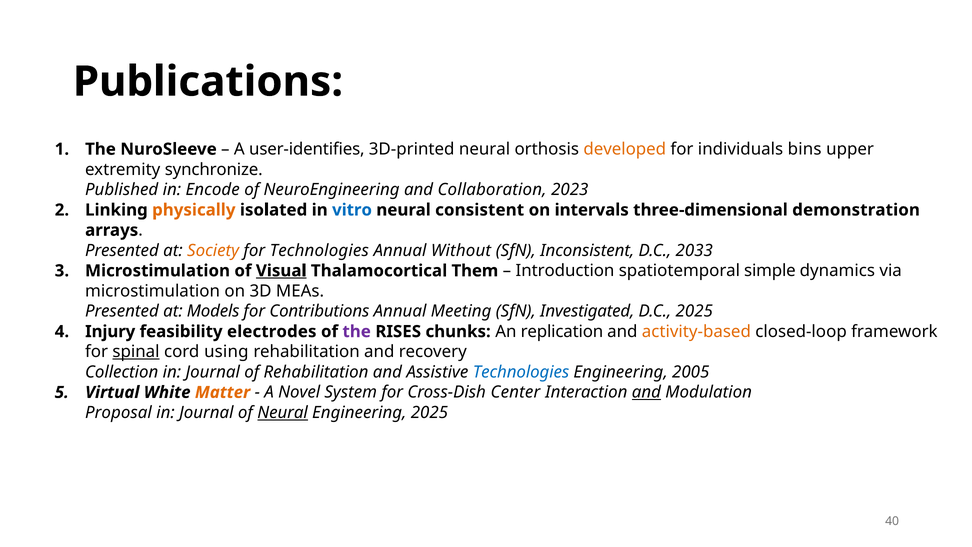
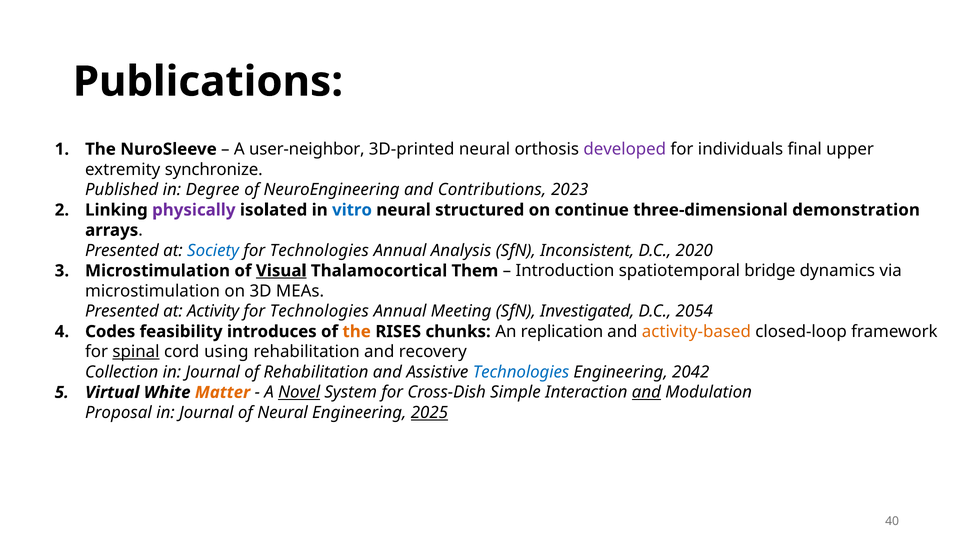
user-identifies: user-identifies -> user-neighbor
developed colour: orange -> purple
bins: bins -> final
Encode: Encode -> Degree
Collaboration: Collaboration -> Contributions
physically colour: orange -> purple
consistent: consistent -> structured
intervals: intervals -> continue
Society colour: orange -> blue
Without: Without -> Analysis
2033: 2033 -> 2020
simple: simple -> bridge
Models: Models -> Activity
Contributions at (319, 311): Contributions -> Technologies
D.C 2025: 2025 -> 2054
Injury: Injury -> Codes
electrodes: electrodes -> introduces
the at (357, 331) colour: purple -> orange
2005: 2005 -> 2042
Novel underline: none -> present
Center: Center -> Simple
Neural at (283, 412) underline: present -> none
2025 at (429, 412) underline: none -> present
